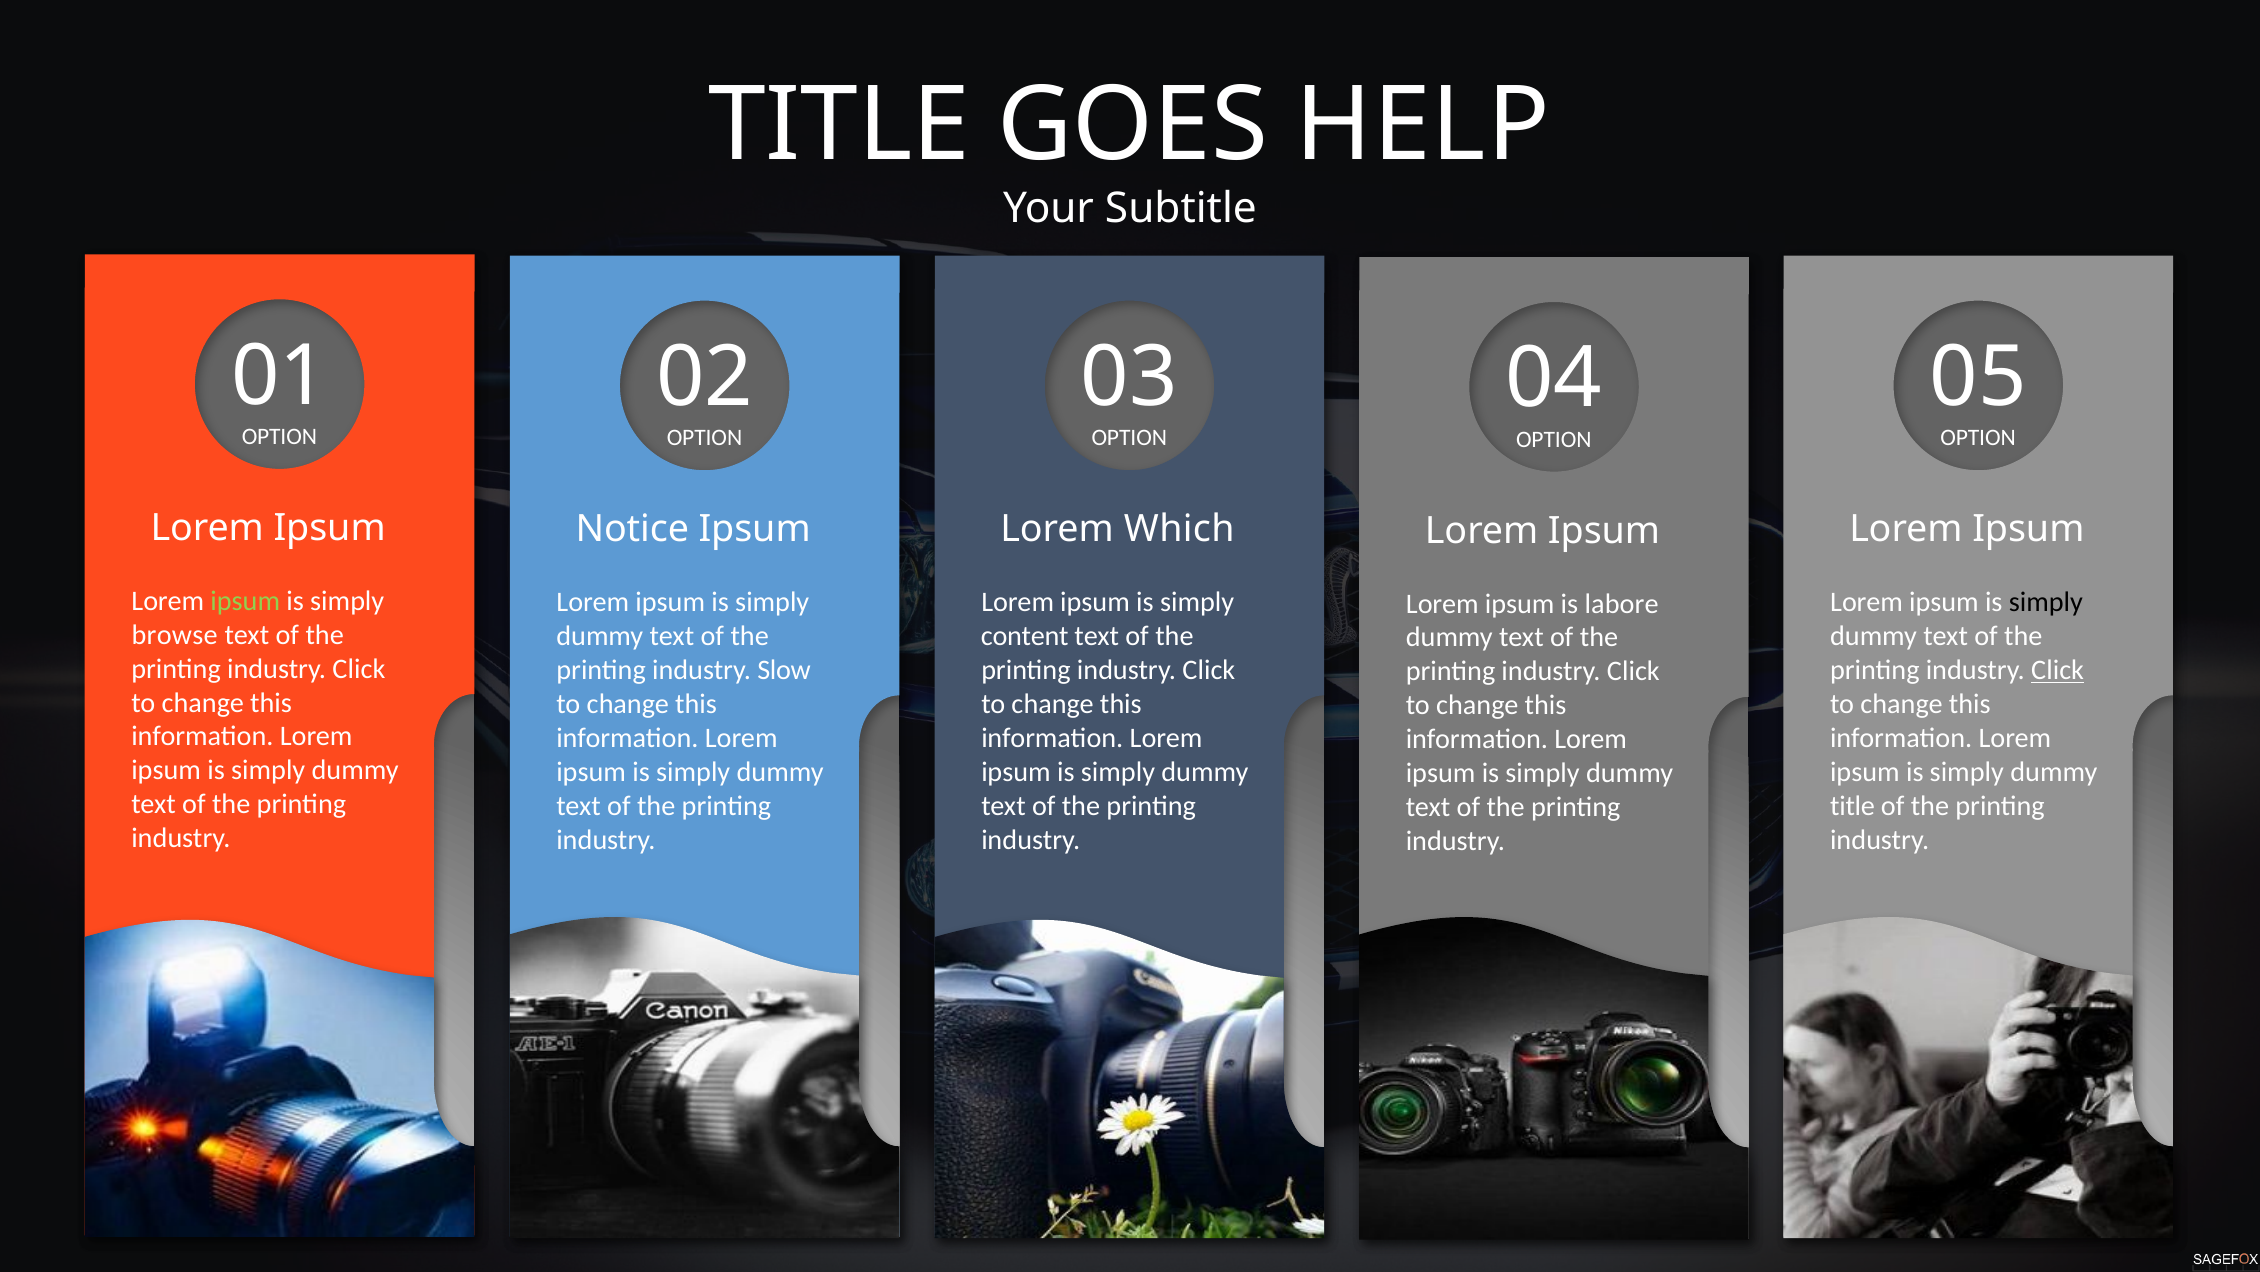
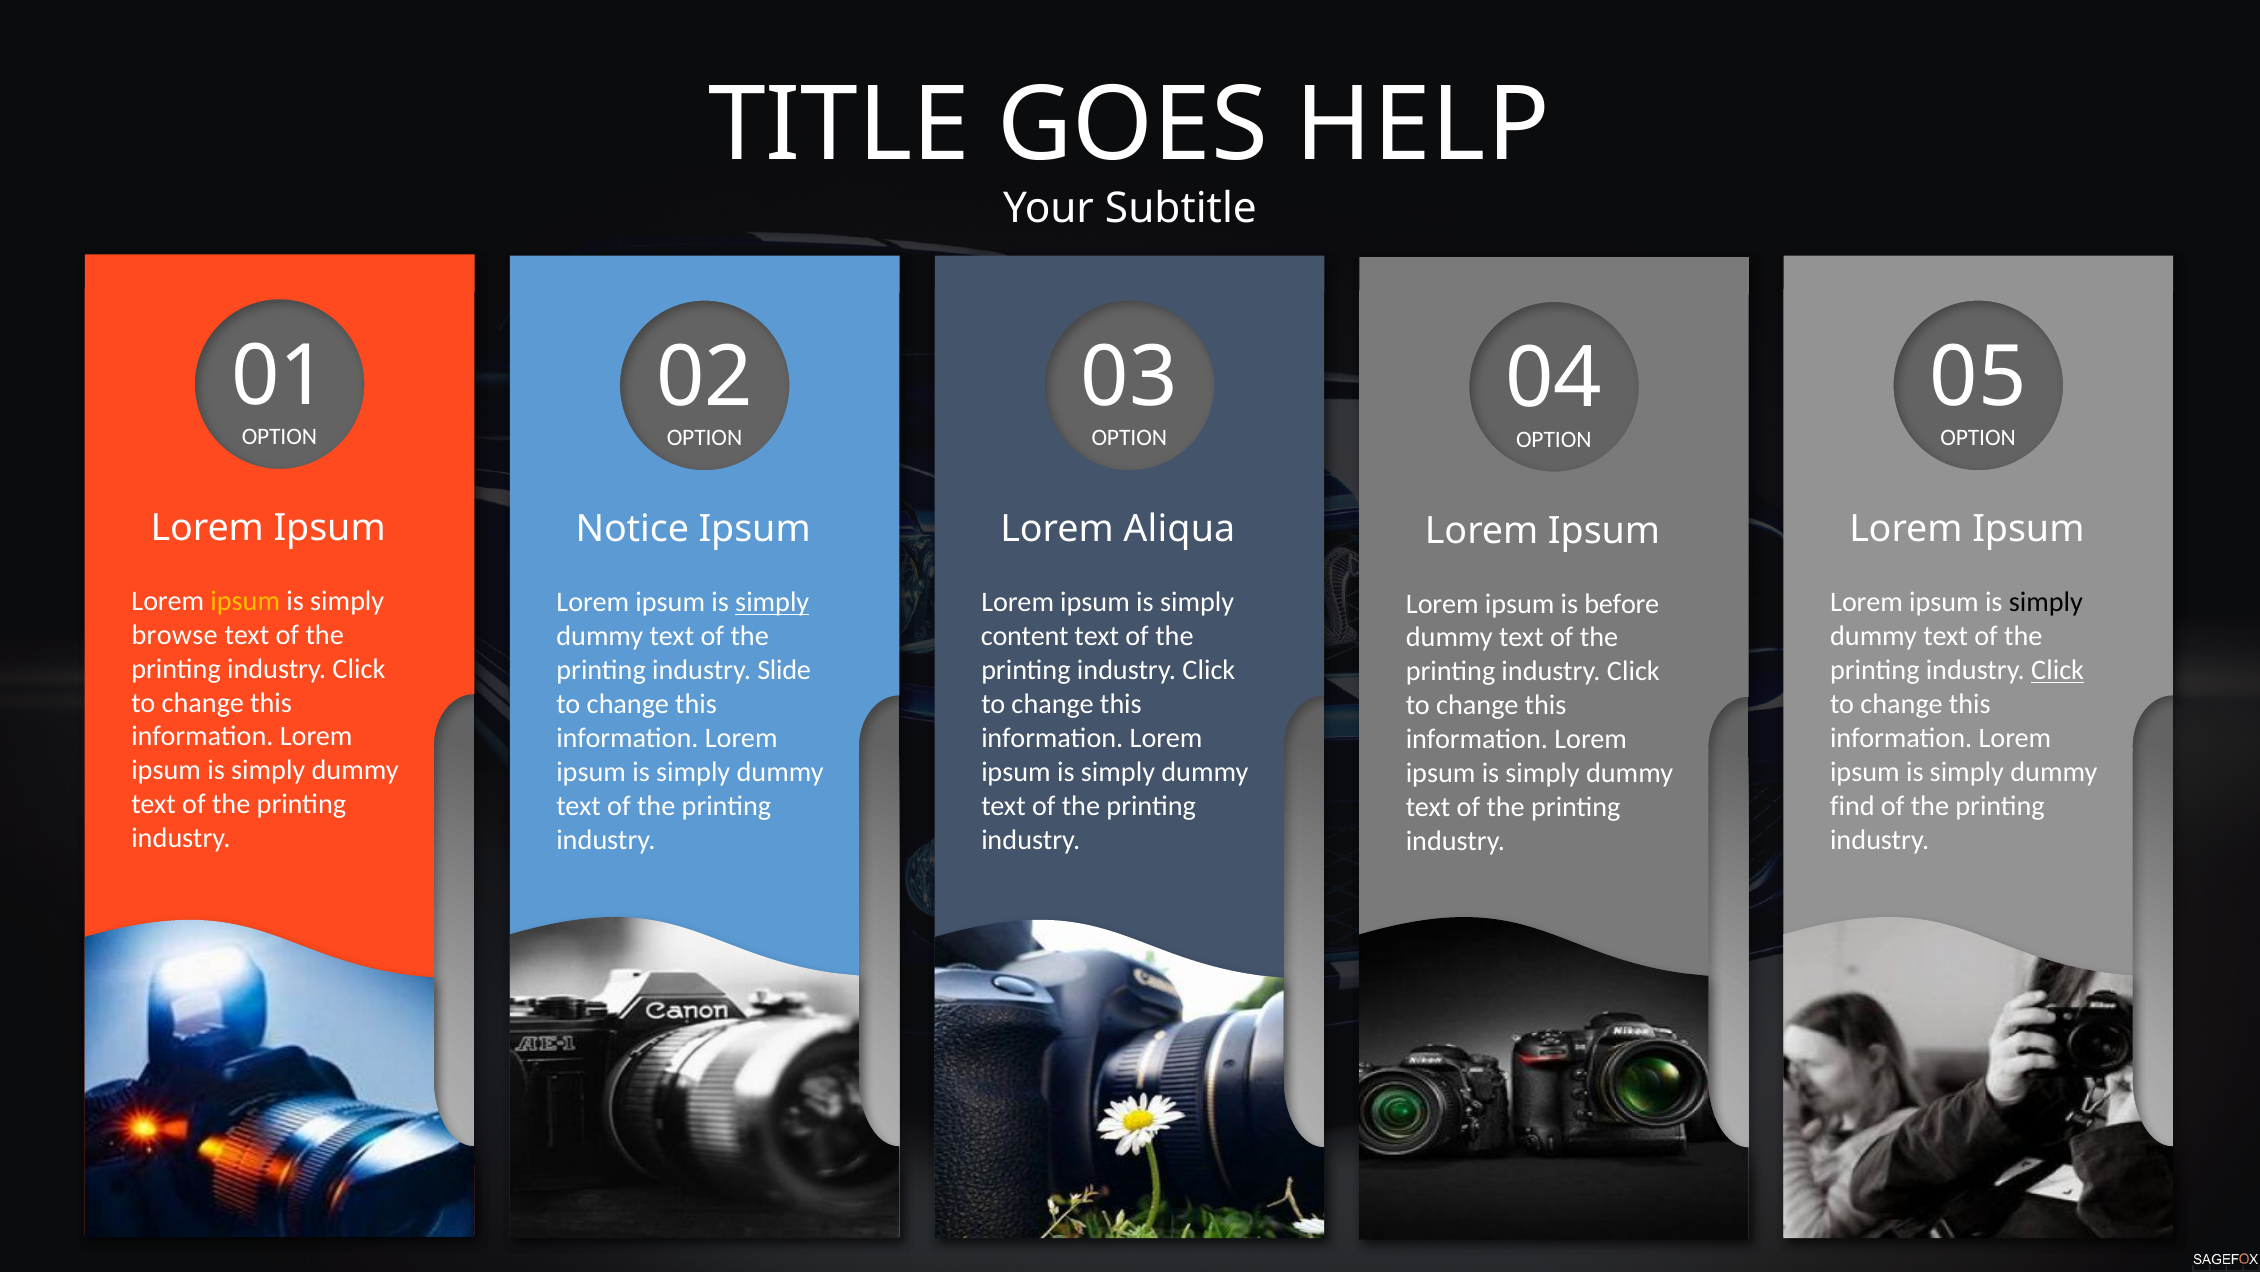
Which: Which -> Aliqua
ipsum at (245, 601) colour: light green -> yellow
simply at (772, 602) underline: none -> present
labore: labore -> before
Slow: Slow -> Slide
title at (1853, 805): title -> find
